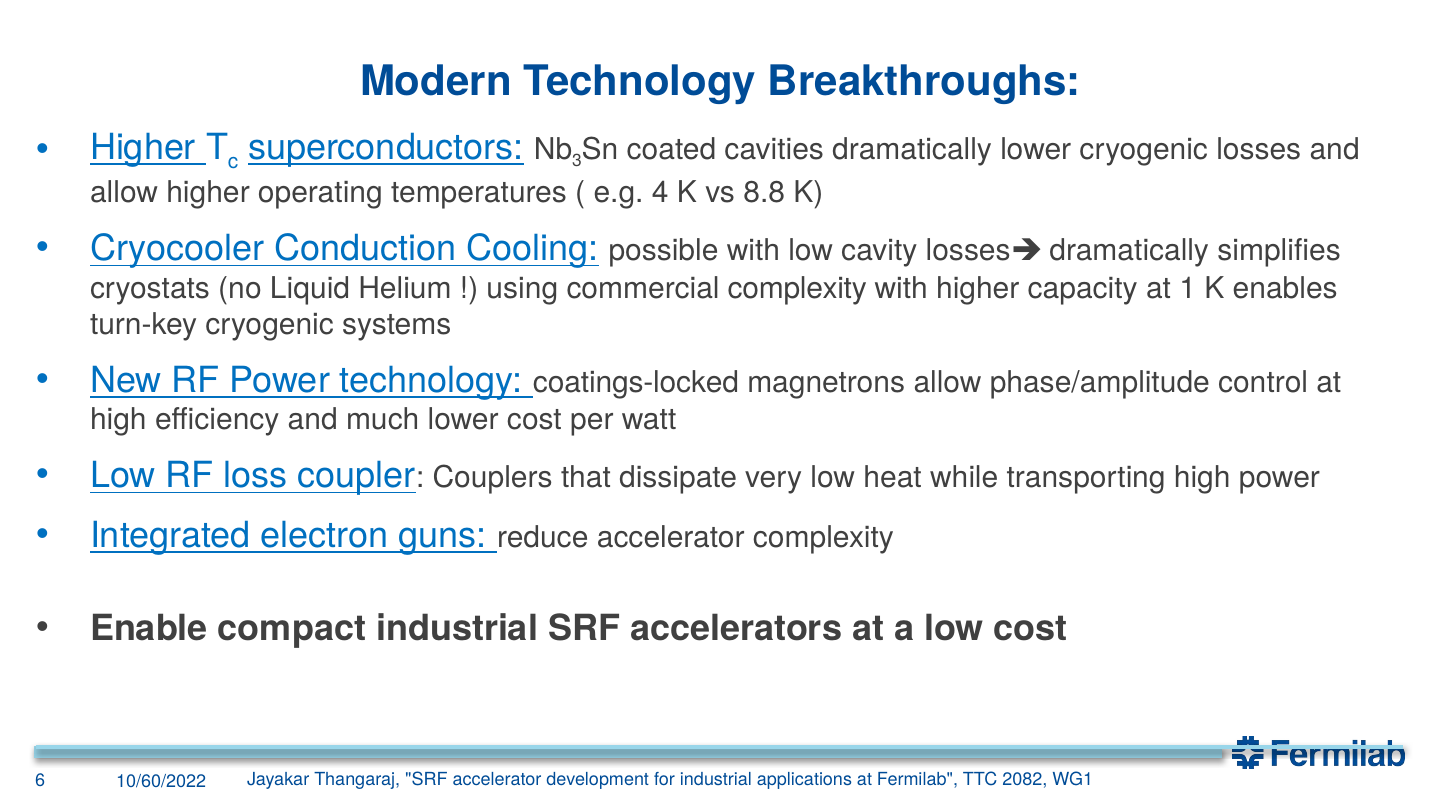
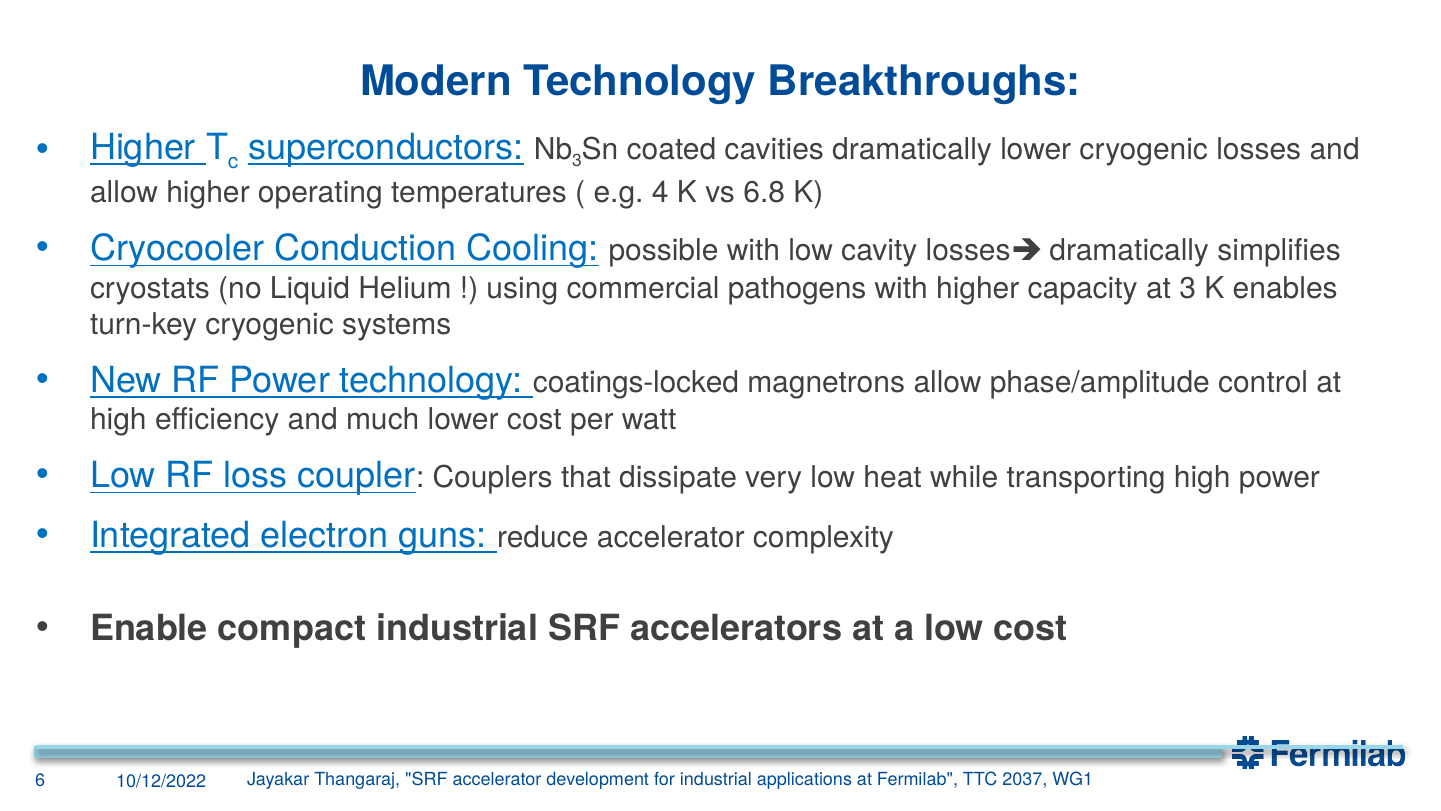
8.8: 8.8 -> 6.8
commercial complexity: complexity -> pathogens
at 1: 1 -> 3
2082: 2082 -> 2037
10/60/2022: 10/60/2022 -> 10/12/2022
